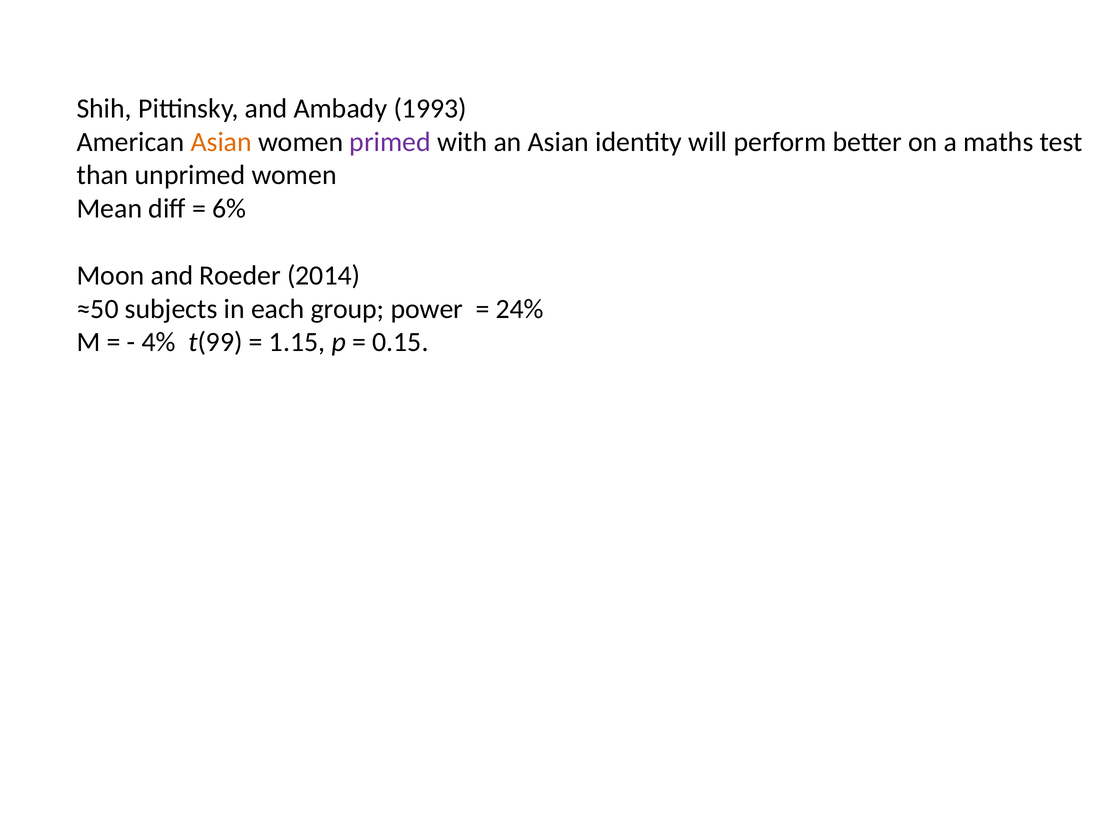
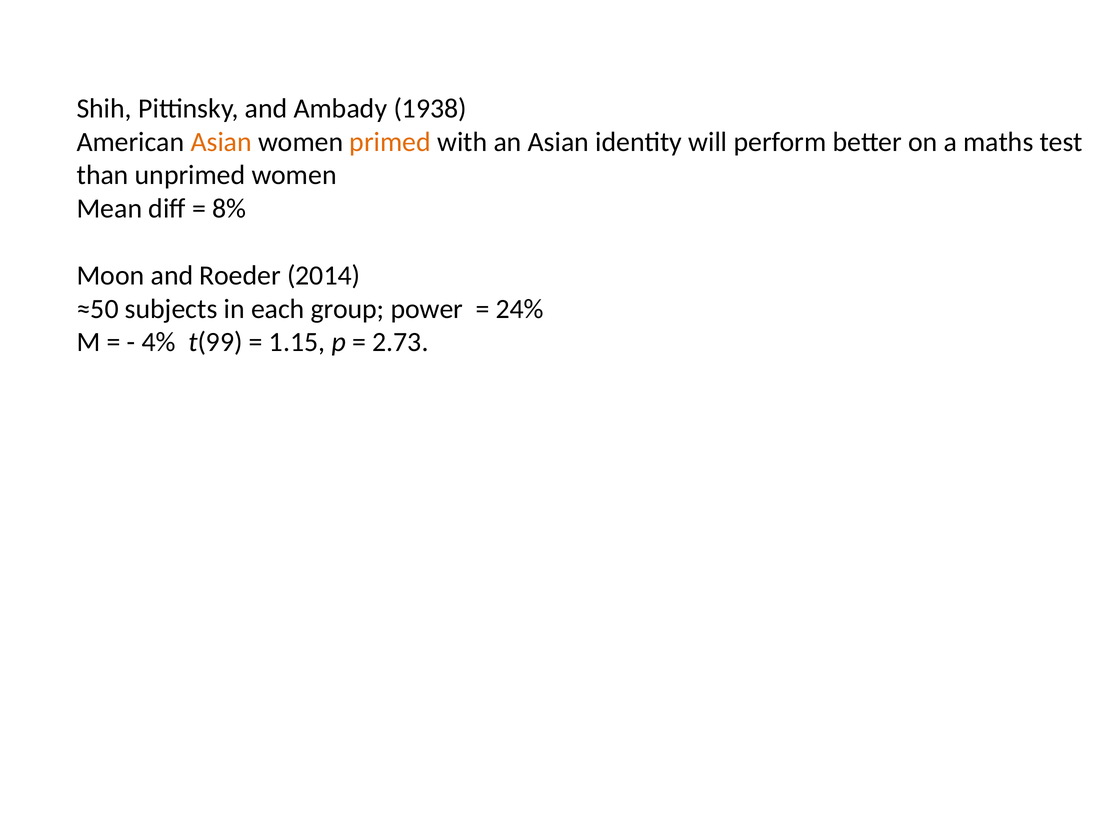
1993: 1993 -> 1938
primed colour: purple -> orange
6%: 6% -> 8%
0.15: 0.15 -> 2.73
